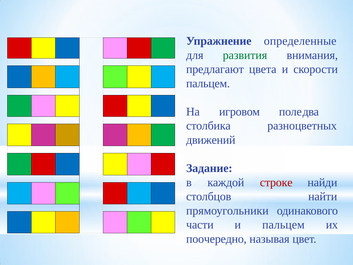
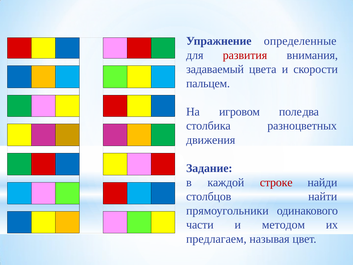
развития colour: green -> red
предлагают: предлагают -> задаваемый
движений: движений -> движения
и пальцем: пальцем -> методом
поочередно: поочередно -> предлагаем
